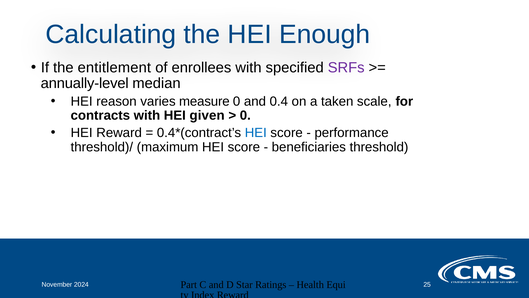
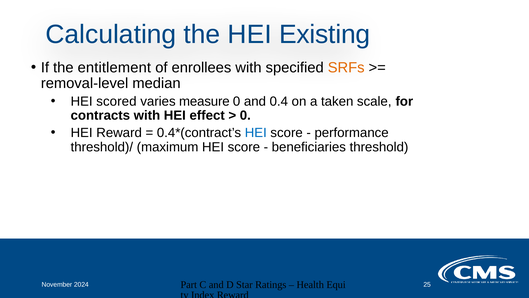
Enough: Enough -> Existing
SRFs colour: purple -> orange
annually-level: annually-level -> removal-level
reason: reason -> scored
given: given -> effect
